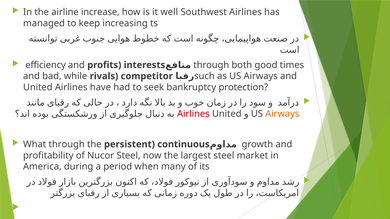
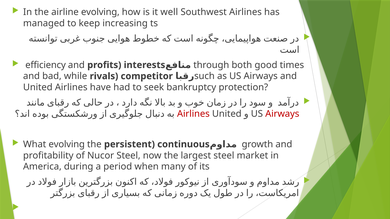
airline increase: increase -> evolving
Airways at (282, 114) colour: orange -> red
What through: through -> evolving
